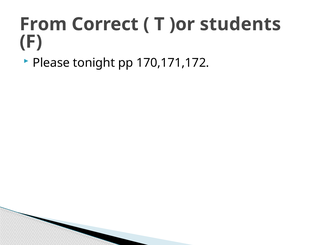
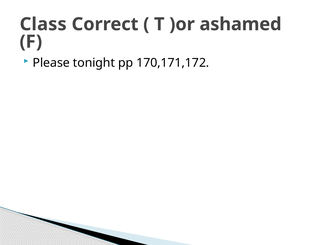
From: From -> Class
students: students -> ashamed
